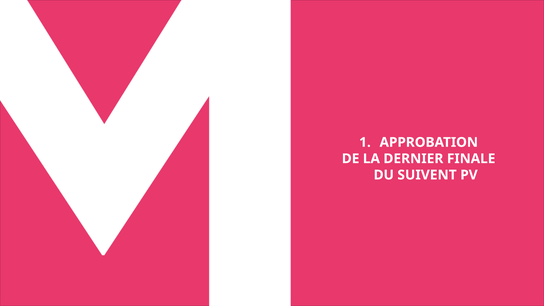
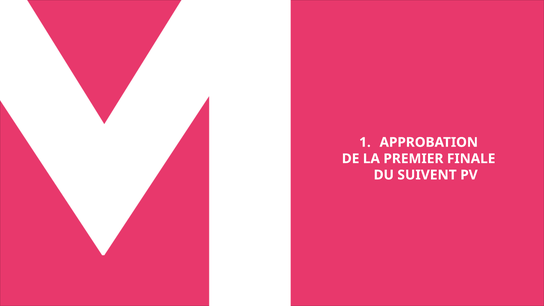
DERNIER: DERNIER -> PREMIER
